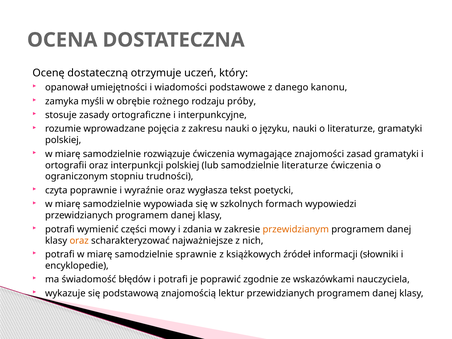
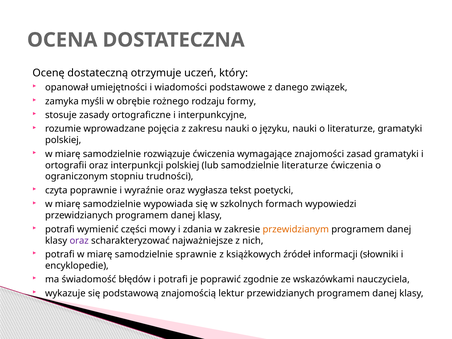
kanonu: kanonu -> związek
próby: próby -> formy
oraz at (79, 241) colour: orange -> purple
